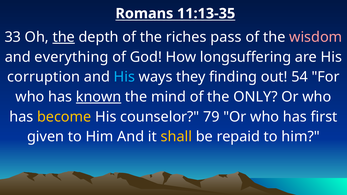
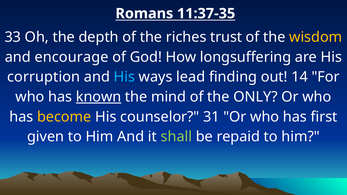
11:13-35: 11:13-35 -> 11:37-35
the at (64, 37) underline: present -> none
pass: pass -> trust
wisdom colour: pink -> yellow
everything: everything -> encourage
they: they -> lead
54: 54 -> 14
79: 79 -> 31
shall colour: yellow -> light green
